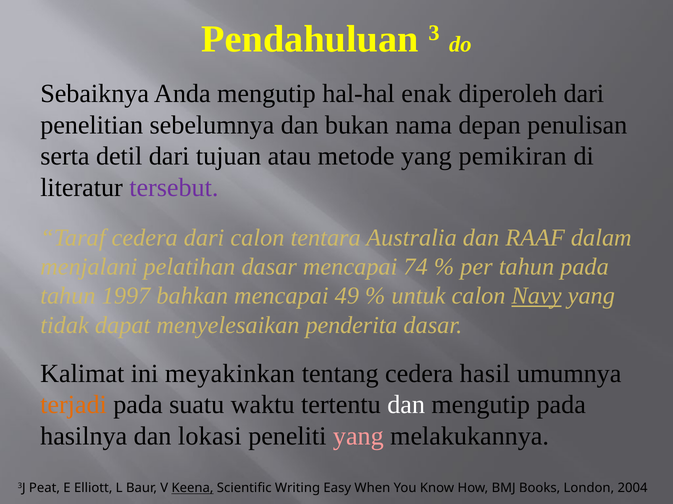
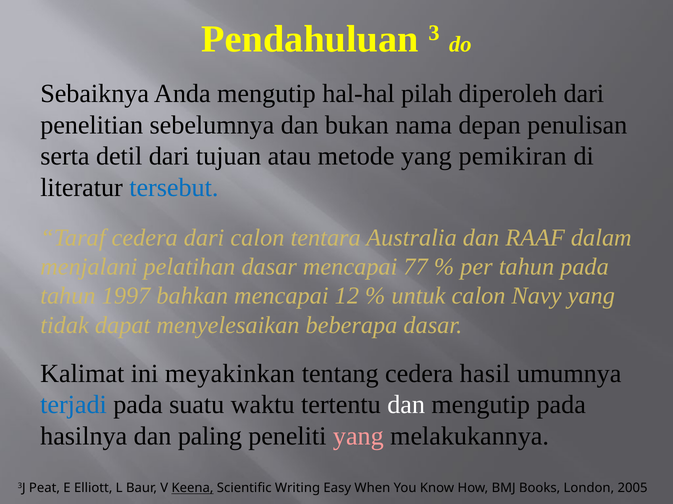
enak: enak -> pilah
tersebut colour: purple -> blue
74: 74 -> 77
49: 49 -> 12
Navy underline: present -> none
penderita: penderita -> beberapa
terjadi colour: orange -> blue
lokasi: lokasi -> paling
2004: 2004 -> 2005
